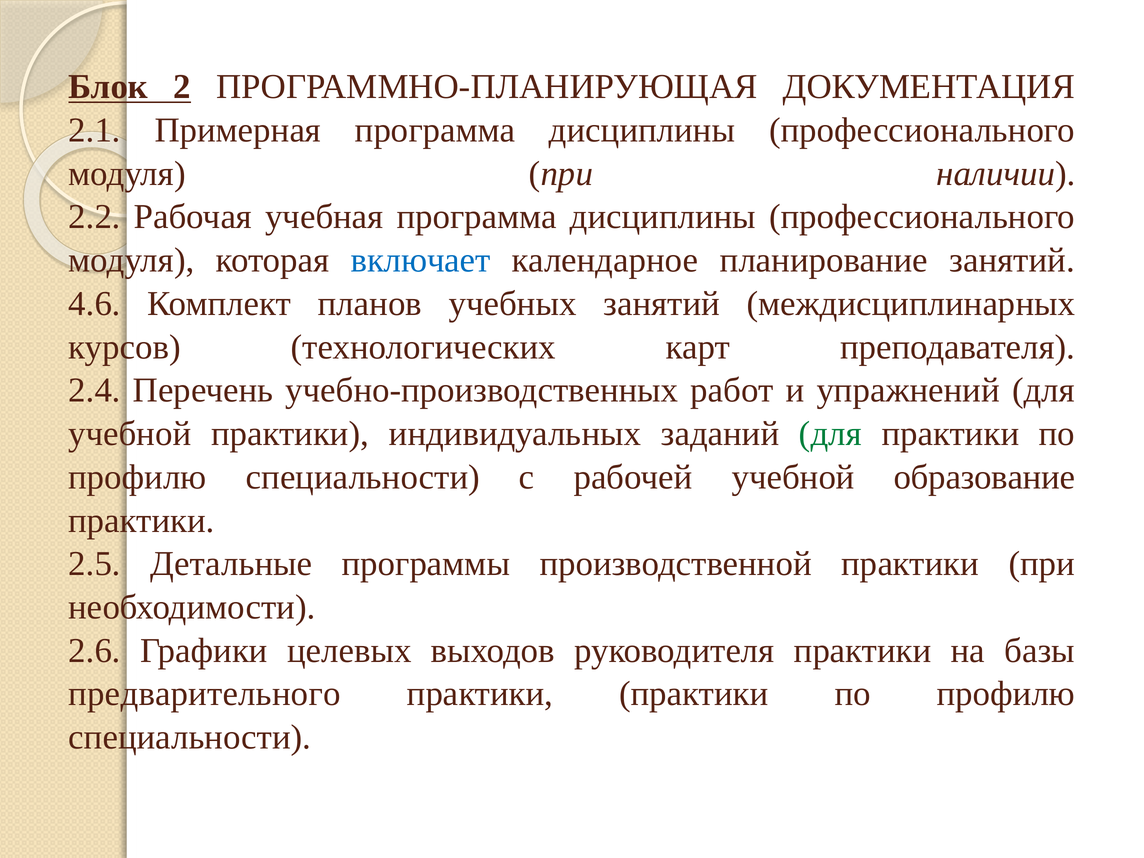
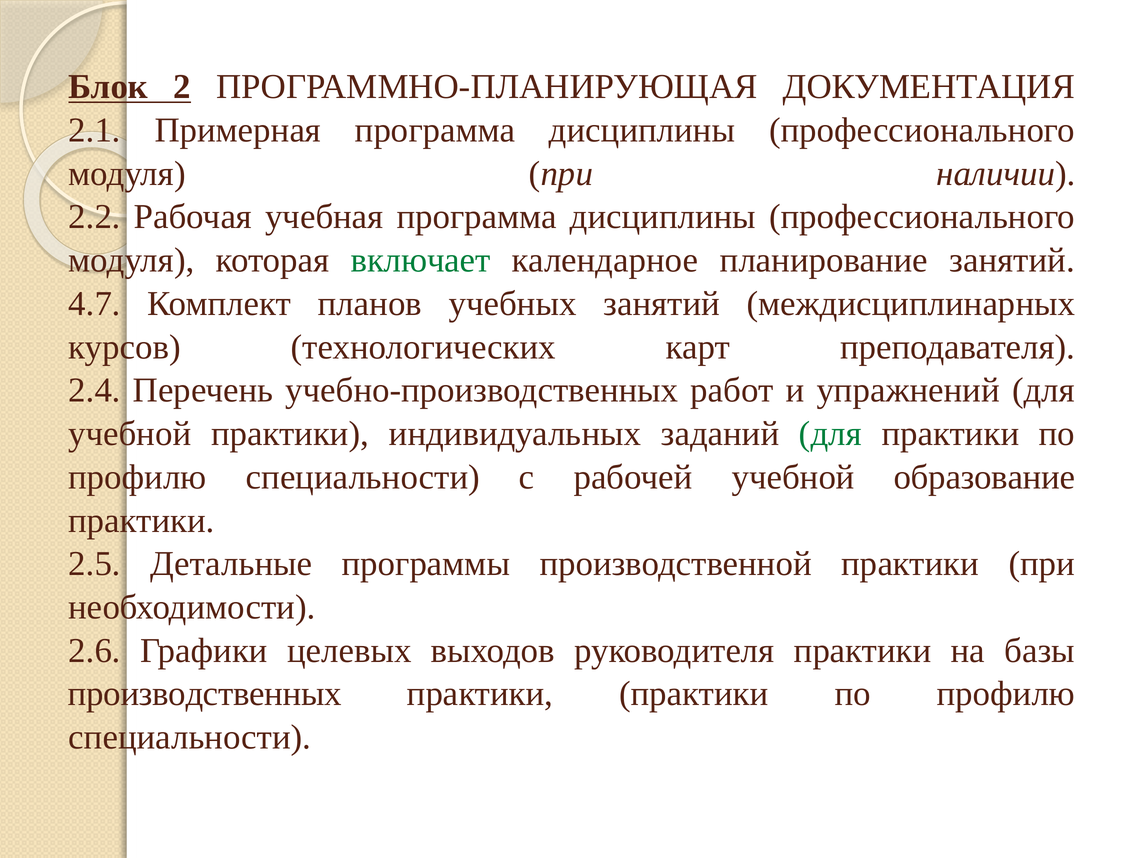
включает colour: blue -> green
4.6: 4.6 -> 4.7
предварительного: предварительного -> производственных
